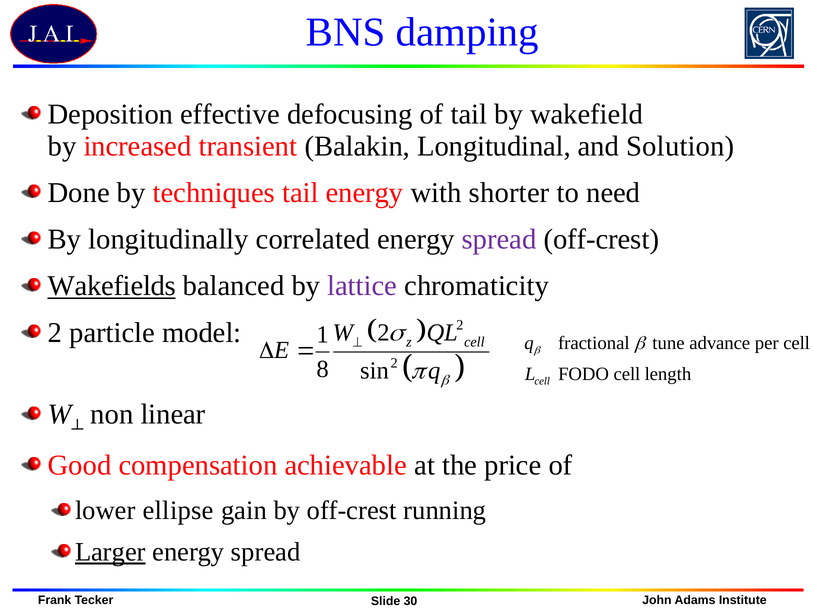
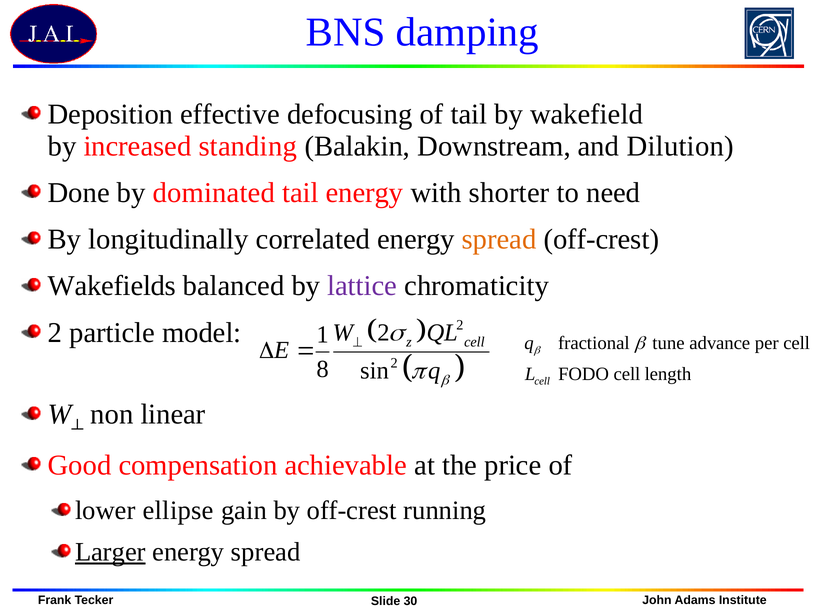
transient: transient -> standing
Longitudinal: Longitudinal -> Downstream
Solution: Solution -> Dilution
techniques: techniques -> dominated
spread at (499, 239) colour: purple -> orange
Wakefields underline: present -> none
